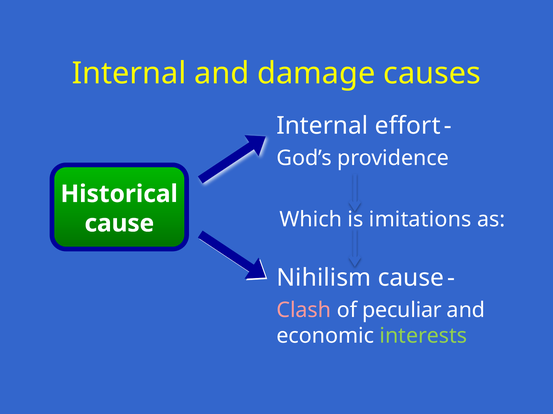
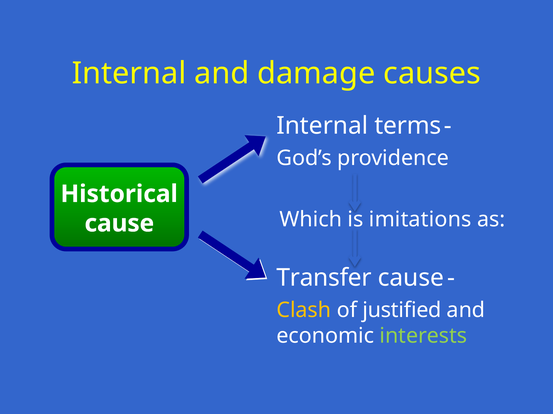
effort: effort -> terms
Nihilism: Nihilism -> Transfer
Clash colour: pink -> yellow
peculiar: peculiar -> justified
